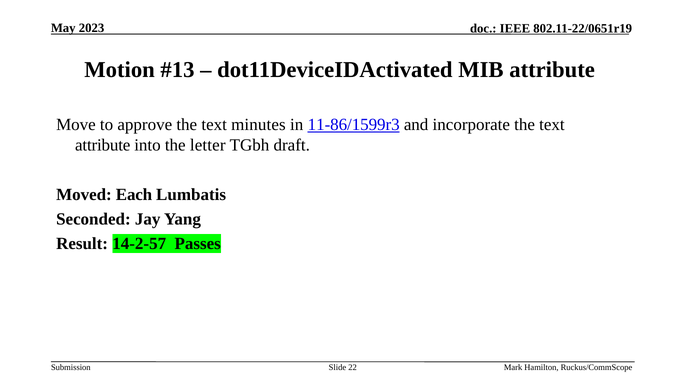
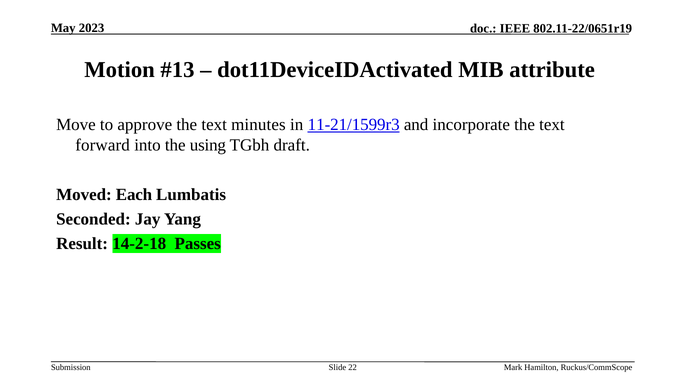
11-86/1599r3: 11-86/1599r3 -> 11-21/1599r3
attribute at (103, 145): attribute -> forward
letter: letter -> using
14-2-57: 14-2-57 -> 14-2-18
